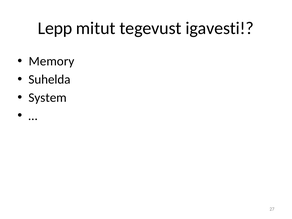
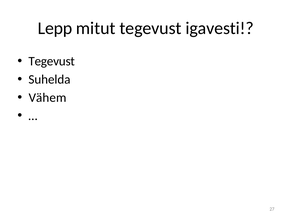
Memory at (52, 61): Memory -> Tegevust
System: System -> Vähem
